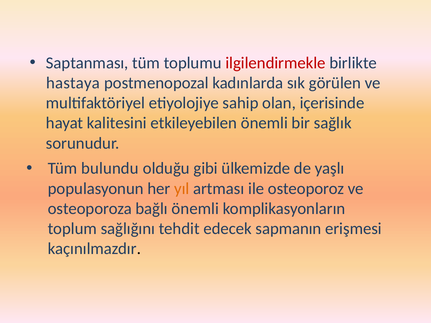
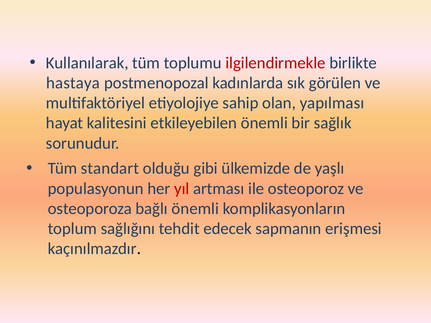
Saptanması: Saptanması -> Kullanılarak
içerisinde: içerisinde -> yapılması
bulundu: bulundu -> standart
yıl colour: orange -> red
